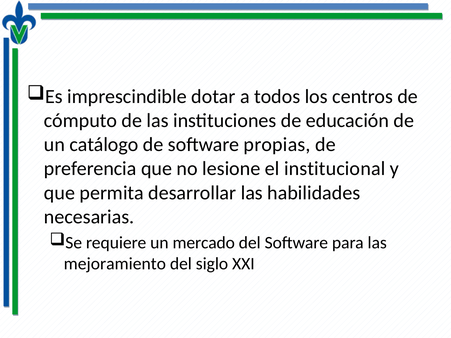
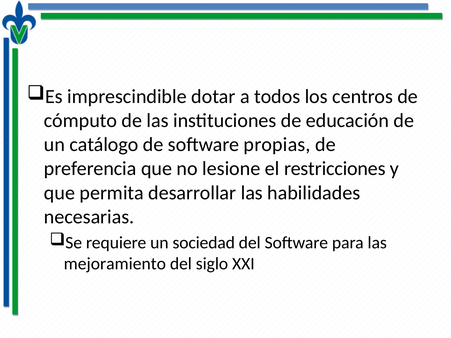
institucional: institucional -> restricciones
mercado: mercado -> sociedad
